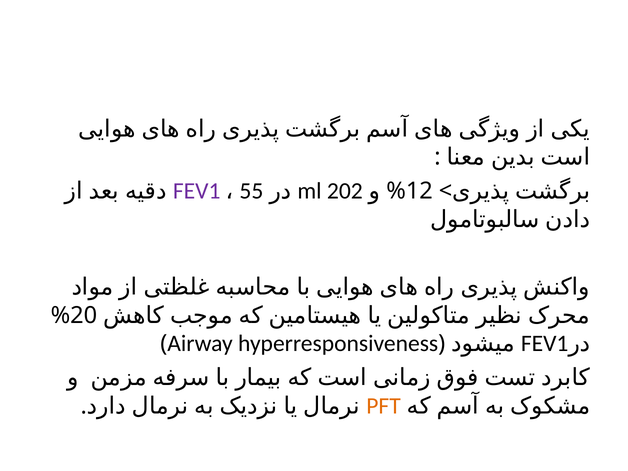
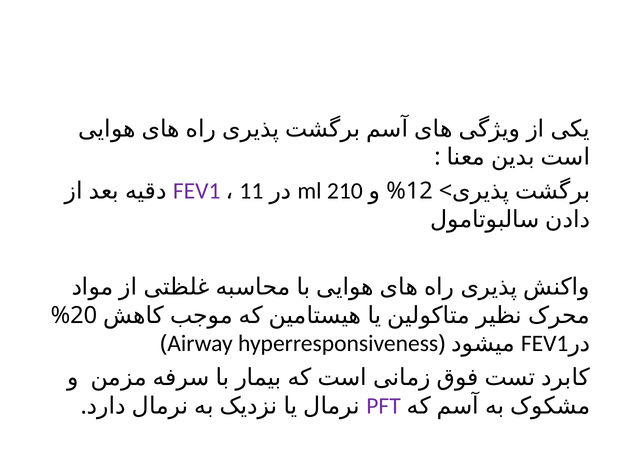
55: 55 -> 11
202: 202 -> 210
PFT colour: orange -> purple
